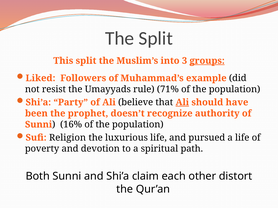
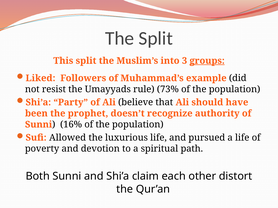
71%: 71% -> 73%
Ali at (182, 103) underline: present -> none
Religion: Religion -> Allowed
